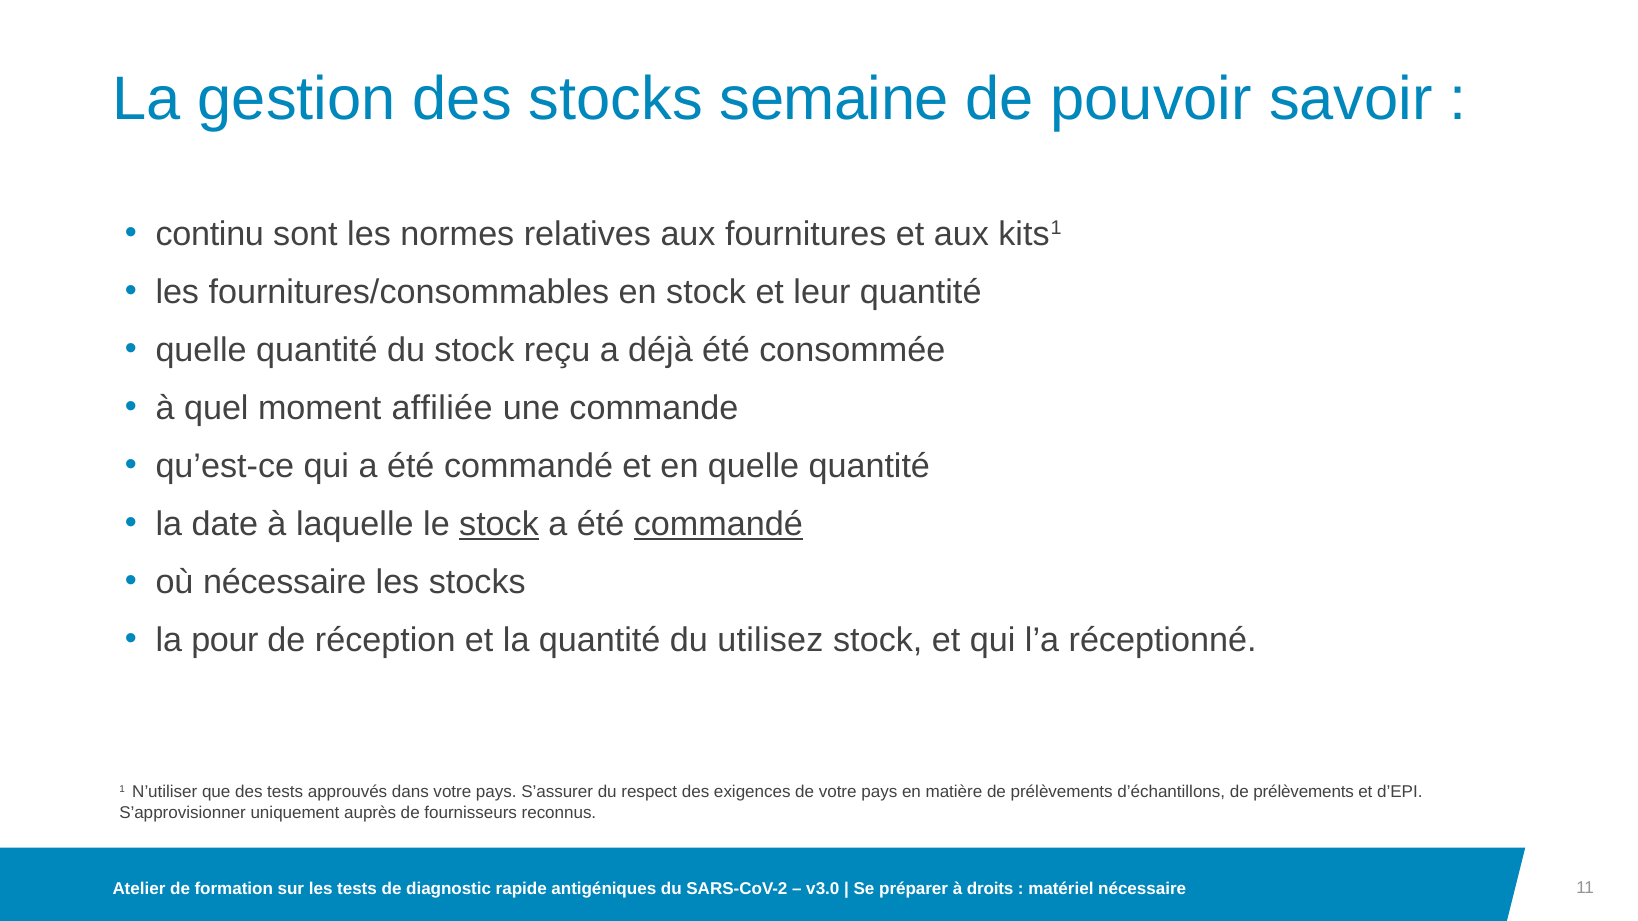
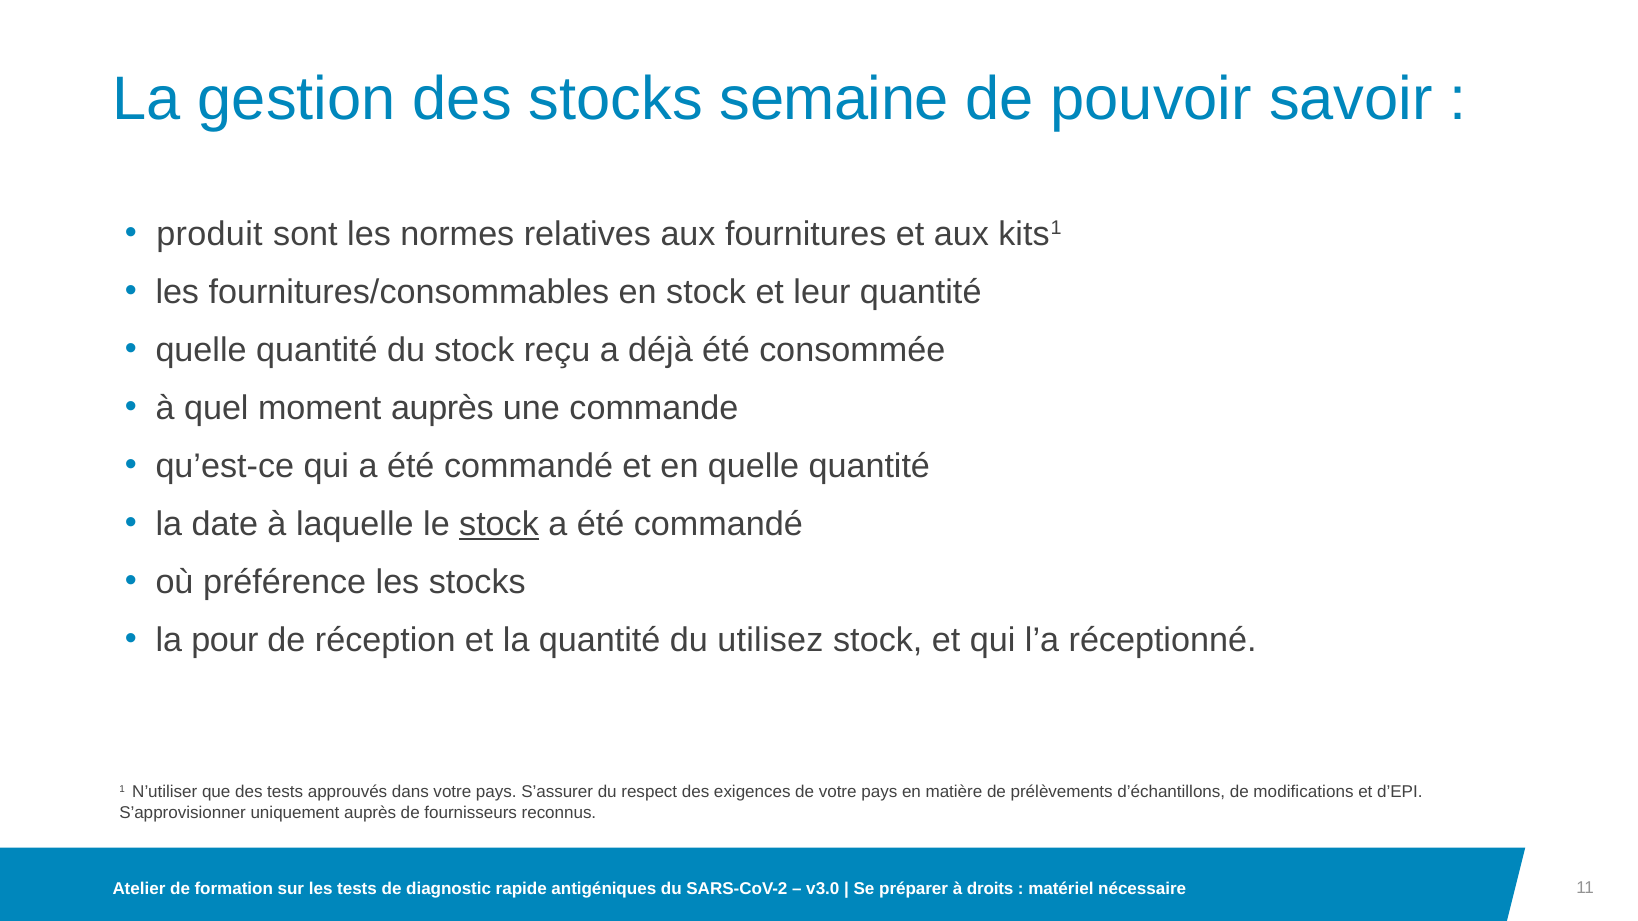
continu: continu -> produit
moment affiliée: affiliée -> auprès
commandé at (718, 524) underline: present -> none
où nécessaire: nécessaire -> préférence
d’échantillons de prélèvements: prélèvements -> modifications
